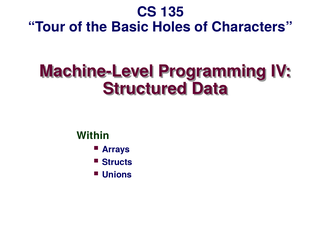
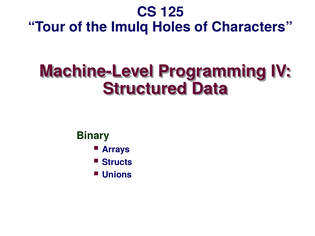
135: 135 -> 125
Basic: Basic -> Imulq
Within: Within -> Binary
